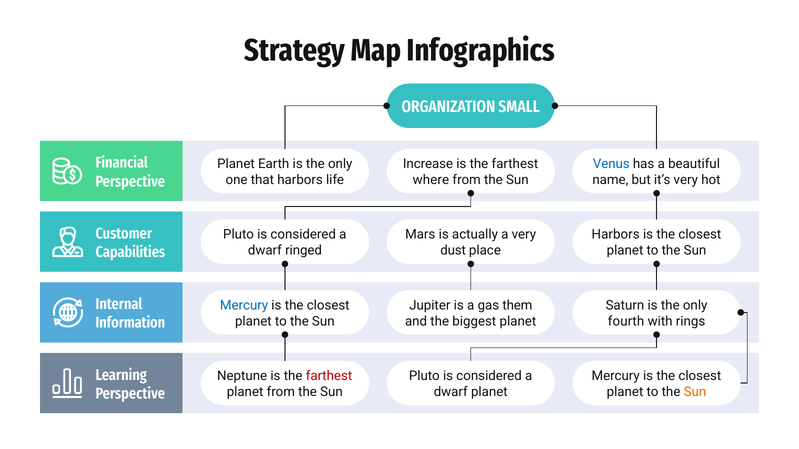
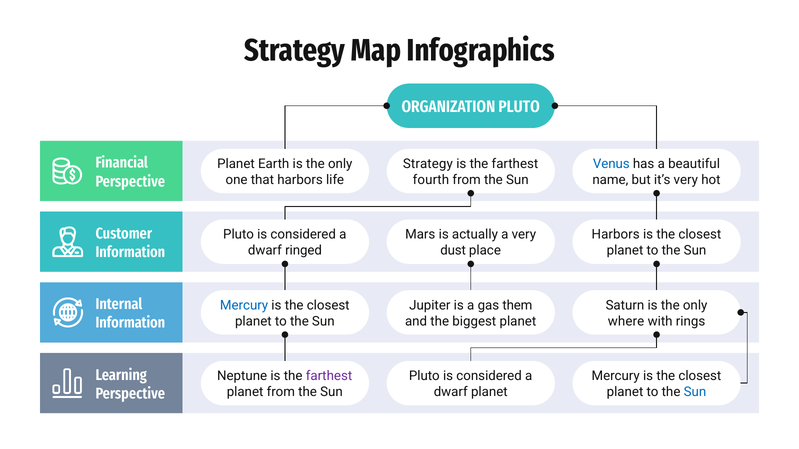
ORGANIZATION SMALL: SMALL -> PLUTO
Increase at (428, 164): Increase -> Strategy
where: where -> fourth
Capabilities at (130, 252): Capabilities -> Information
fourth: fourth -> where
farthest at (329, 376) colour: red -> purple
Sun at (695, 392) colour: orange -> blue
